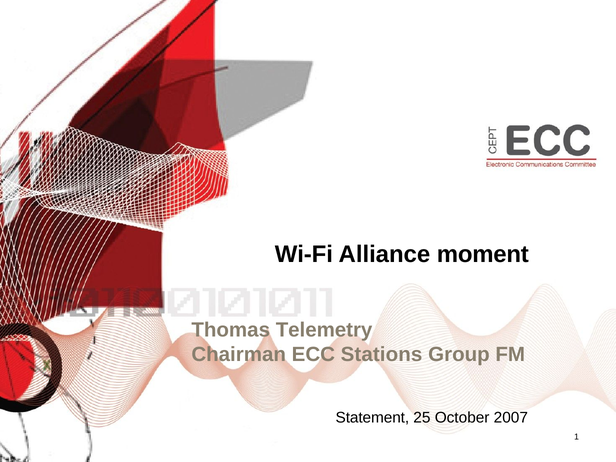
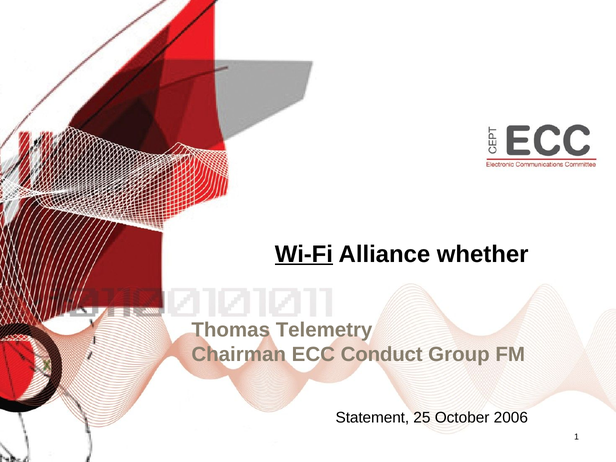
Wi-Fi underline: none -> present
moment: moment -> whether
Stations: Stations -> Conduct
2007: 2007 -> 2006
